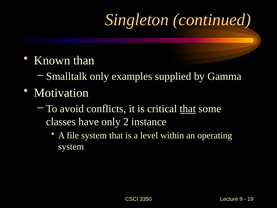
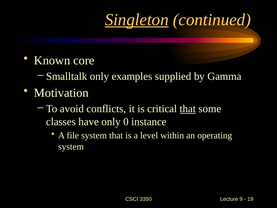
Singleton underline: none -> present
than: than -> core
2: 2 -> 0
